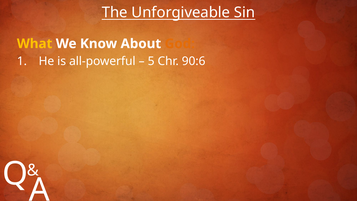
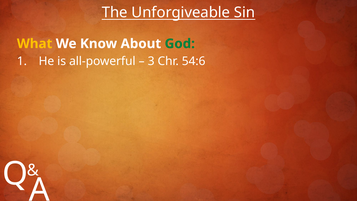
God colour: orange -> green
5: 5 -> 3
90:6: 90:6 -> 54:6
